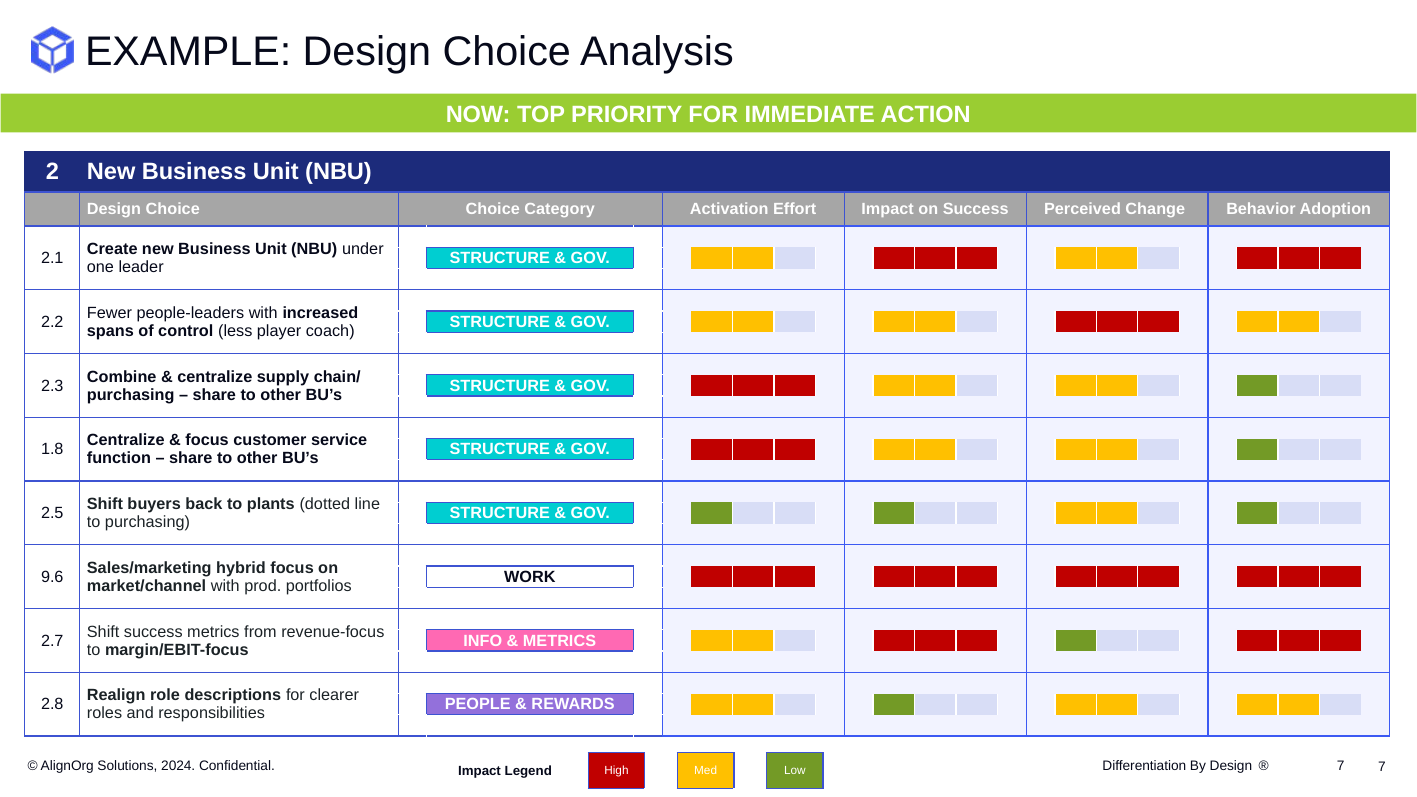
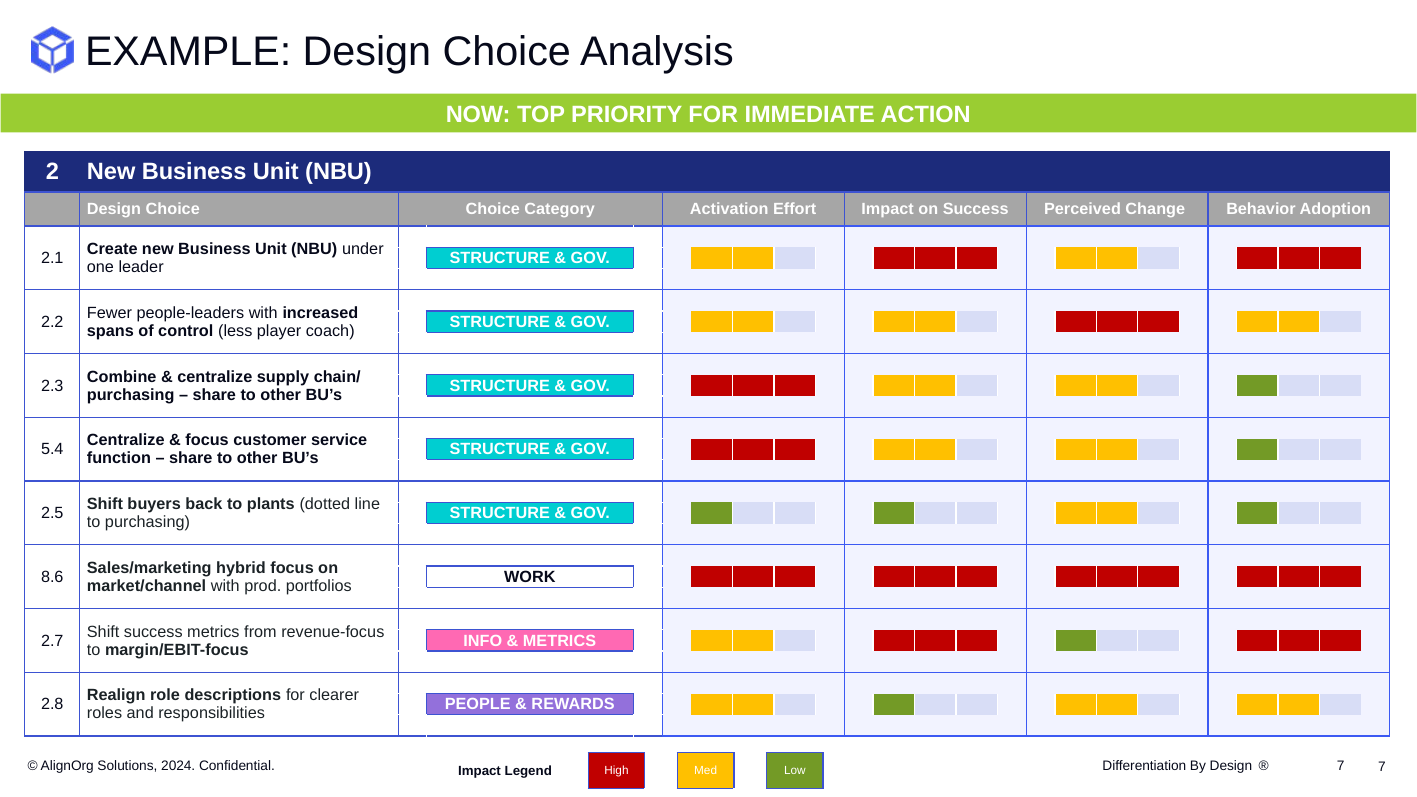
1.8: 1.8 -> 5.4
9.6: 9.6 -> 8.6
